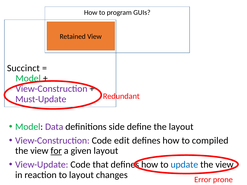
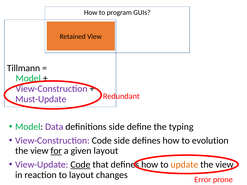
Succinct: Succinct -> Tillmann
the layout: layout -> typing
Code edit: edit -> side
compiled: compiled -> evolution
Code at (80, 165) underline: none -> present
update colour: blue -> orange
